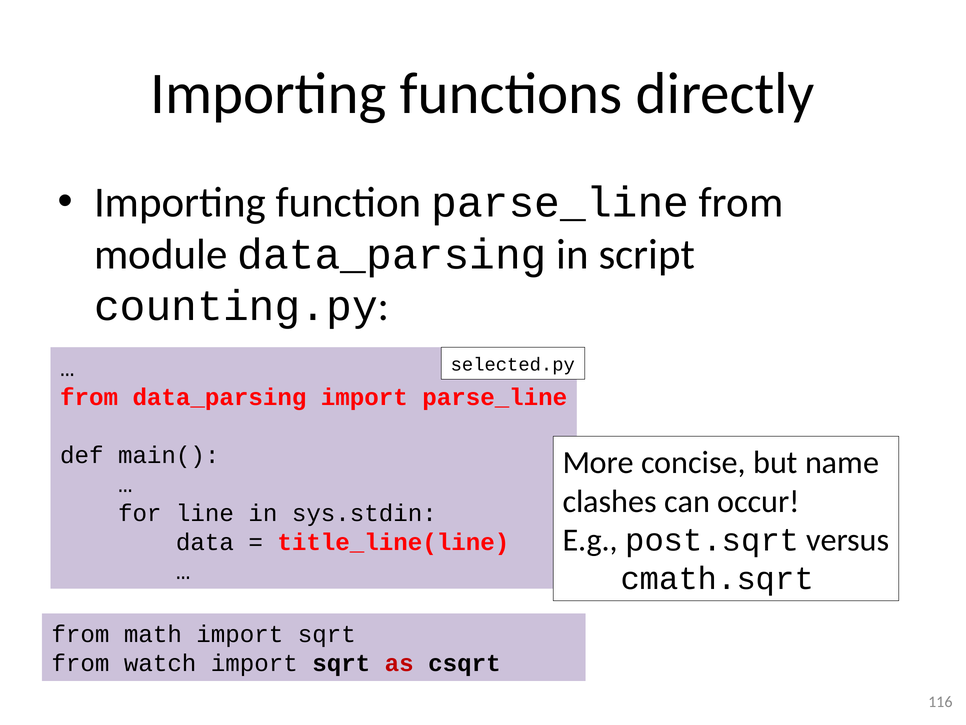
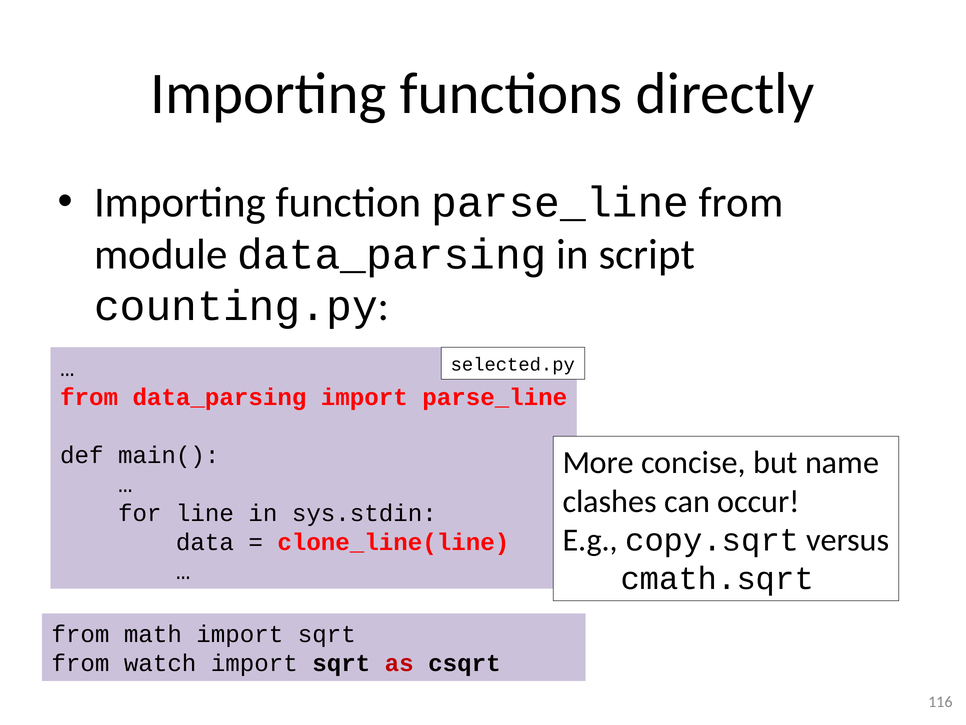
post.sqrt: post.sqrt -> copy.sqrt
title_line(line: title_line(line -> clone_line(line
